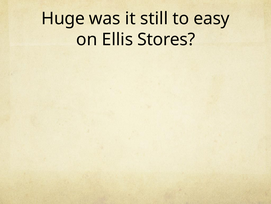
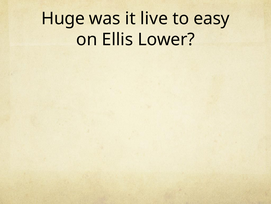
still: still -> live
Stores: Stores -> Lower
